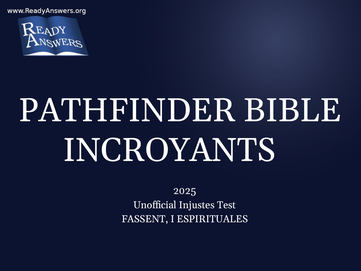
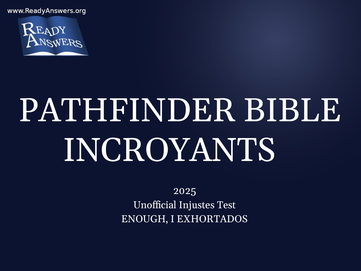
FASSENT: FASSENT -> ENOUGH
ESPIRITUALES: ESPIRITUALES -> EXHORTADOS
